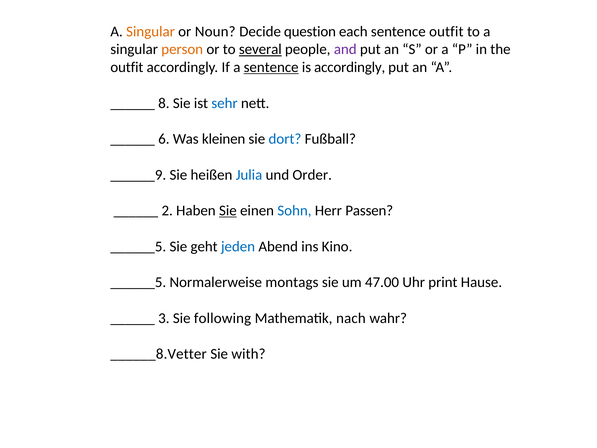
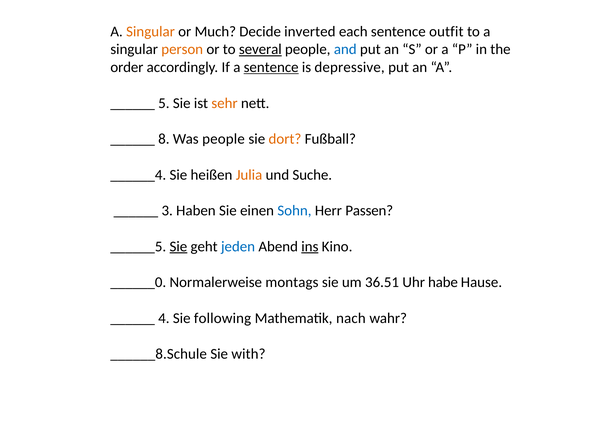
Noun: Noun -> Much
question: question -> inverted
and colour: purple -> blue
outfit at (127, 67): outfit -> order
is accordingly: accordingly -> depressive
8: 8 -> 5
sehr colour: blue -> orange
6: 6 -> 8
Was kleinen: kleinen -> people
dort colour: blue -> orange
______9: ______9 -> ______4
Julia colour: blue -> orange
Order: Order -> Suche
2: 2 -> 3
Sie at (228, 211) underline: present -> none
Sie at (178, 246) underline: none -> present
ins underline: none -> present
______5 at (138, 282): ______5 -> ______0
47.00: 47.00 -> 36.51
print: print -> habe
3: 3 -> 4
______8.Vetter: ______8.Vetter -> ______8.Schule
